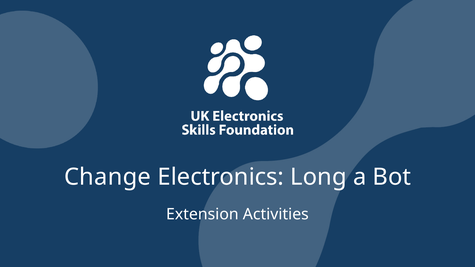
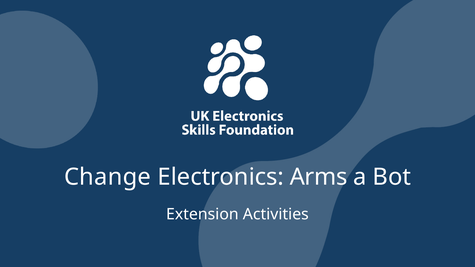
Long: Long -> Arms
